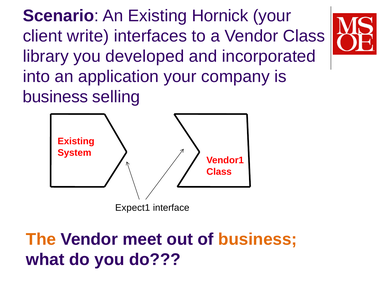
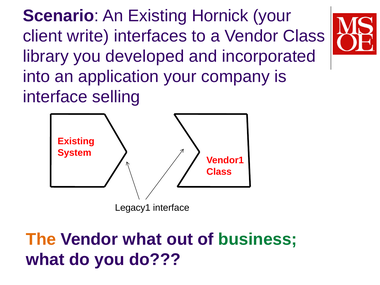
business at (55, 97): business -> interface
Expect1: Expect1 -> Legacy1
Vendor meet: meet -> what
business at (258, 239) colour: orange -> green
